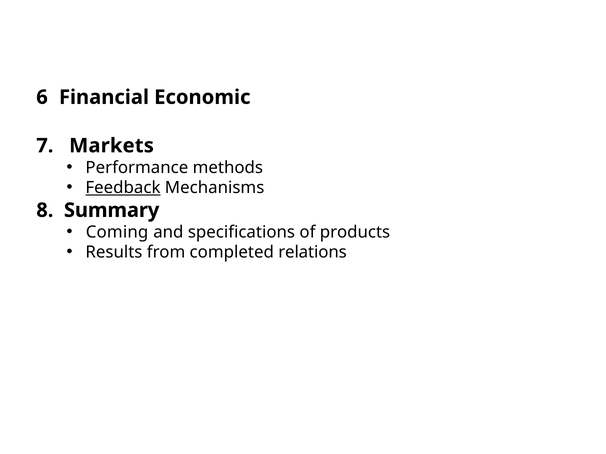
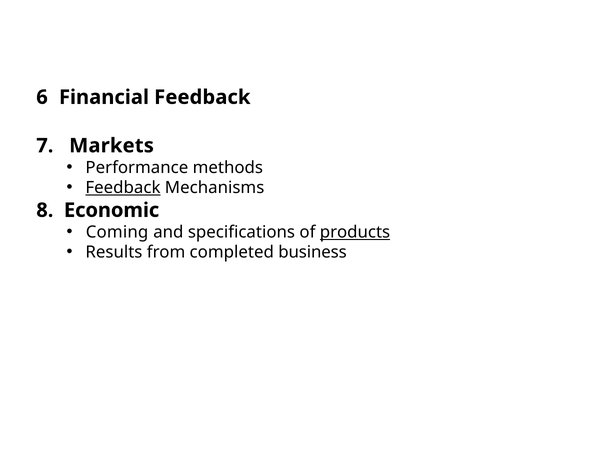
Financial Economic: Economic -> Feedback
Summary: Summary -> Economic
products underline: none -> present
relations: relations -> business
